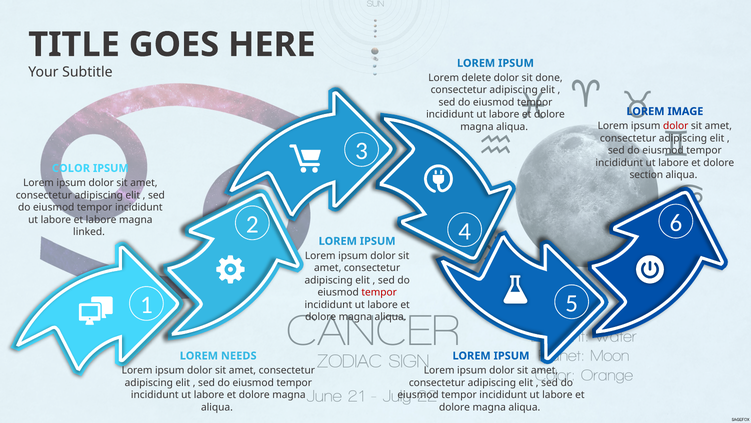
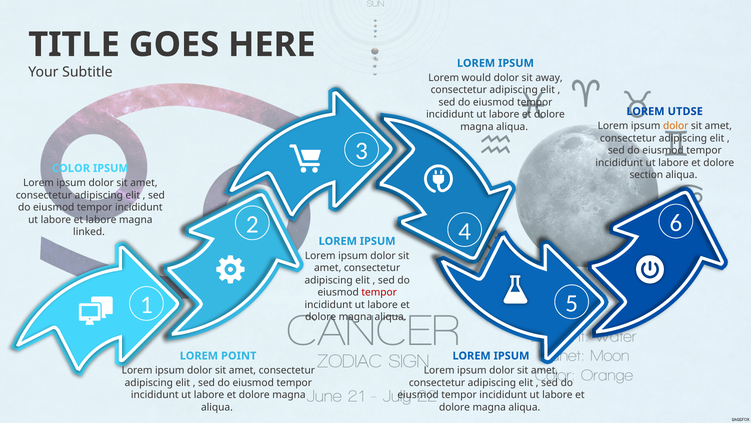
delete: delete -> would
done: done -> away
IMAGE: IMAGE -> UTDSE
dolor at (676, 126) colour: red -> orange
NEEDS: NEEDS -> POINT
